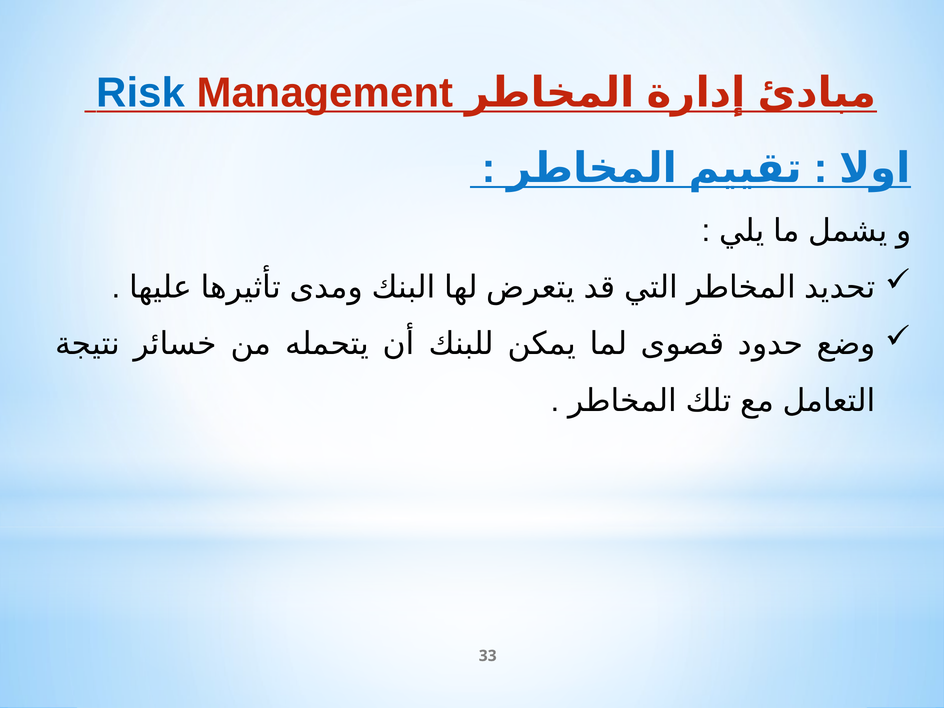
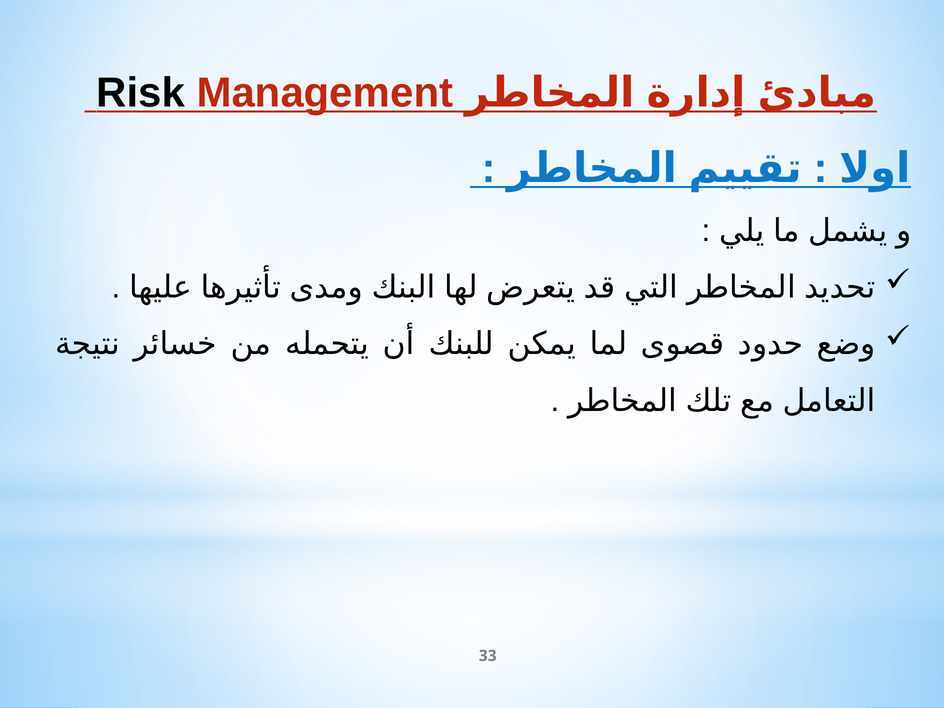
Risk colour: blue -> black
